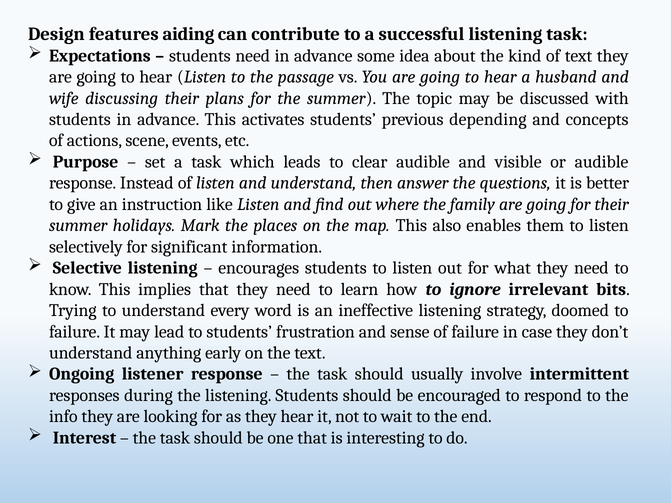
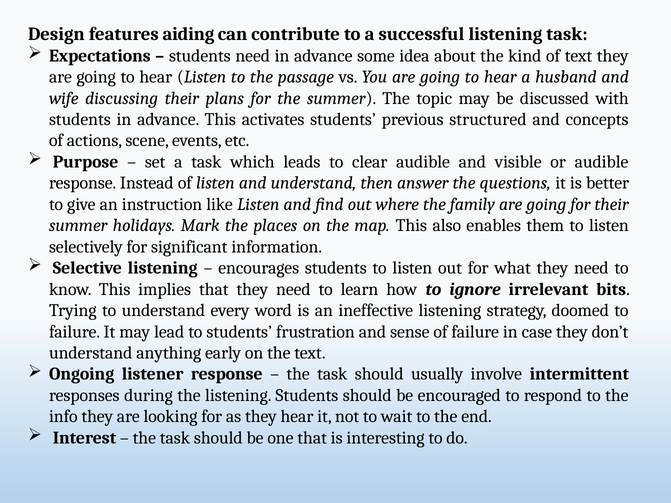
depending: depending -> structured
